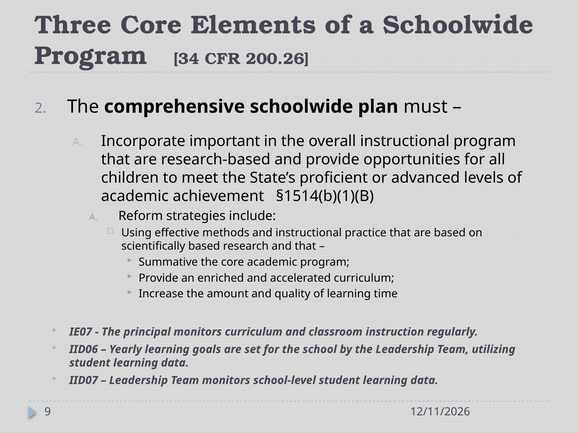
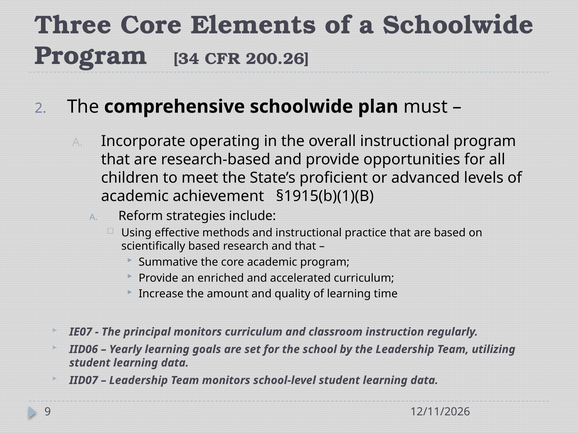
important: important -> operating
§1514(b)(1)(B: §1514(b)(1)(B -> §1915(b)(1)(B
